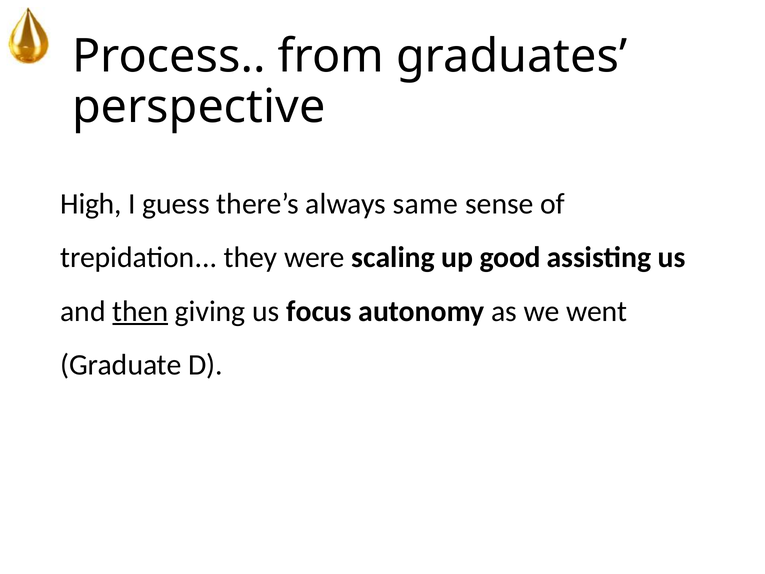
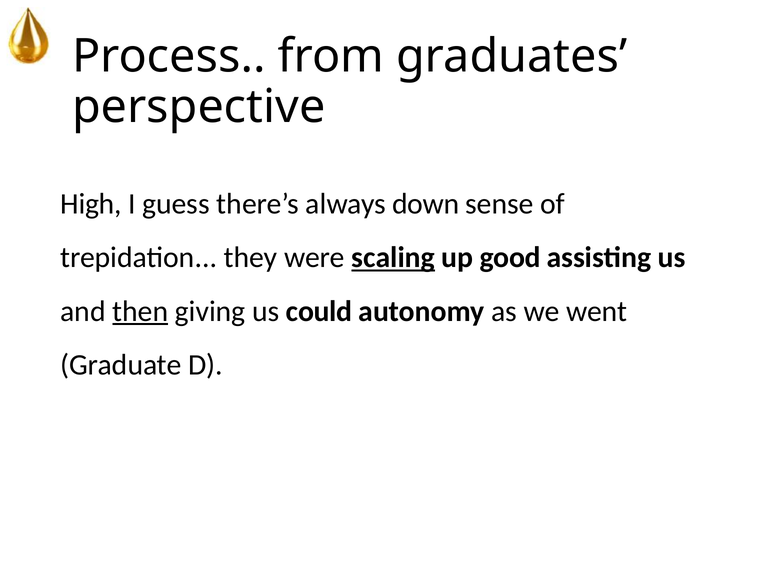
same: same -> down
scaling underline: none -> present
focus: focus -> could
